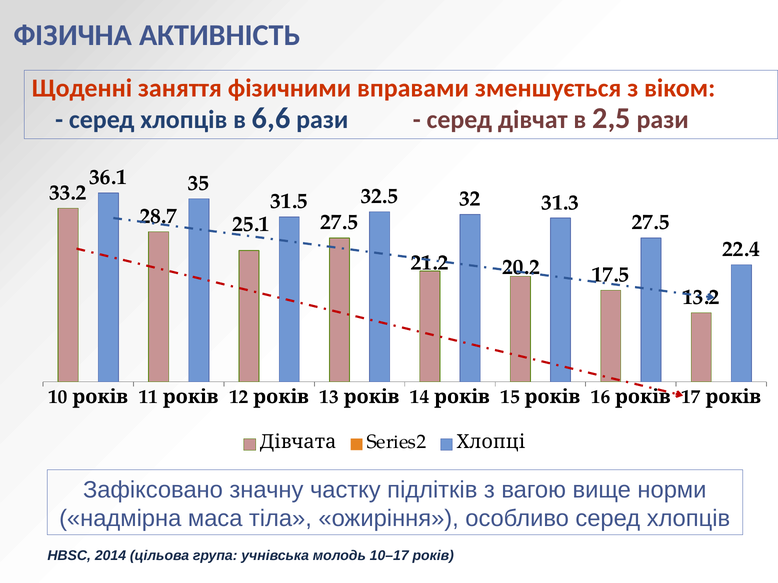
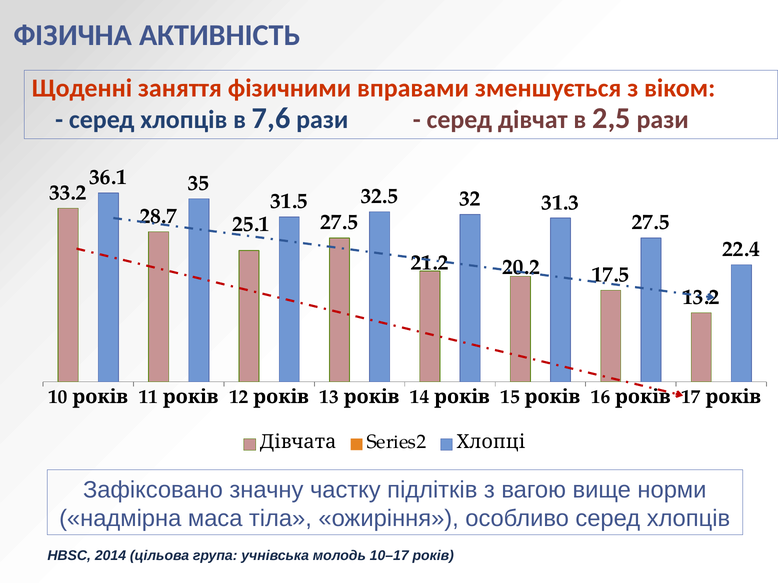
6,6: 6,6 -> 7,6
